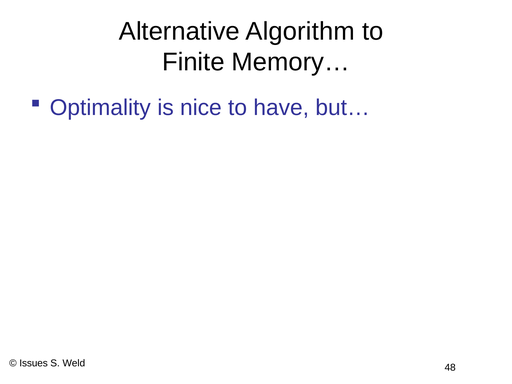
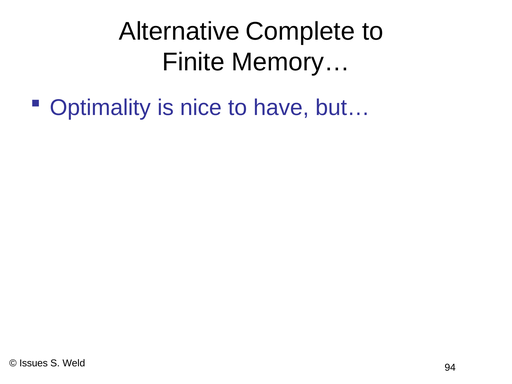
Algorithm: Algorithm -> Complete
48: 48 -> 94
